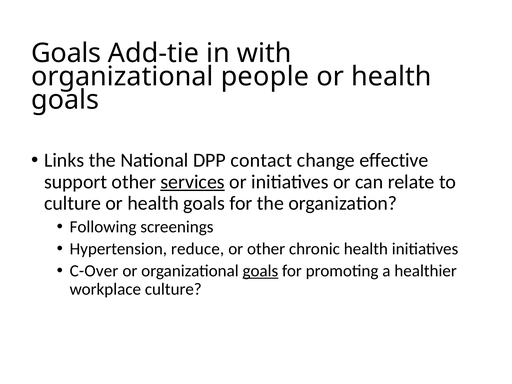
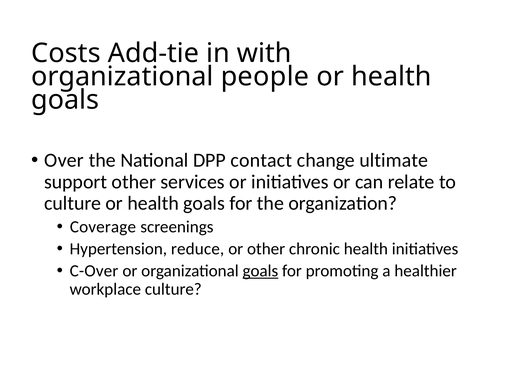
Goals at (66, 53): Goals -> Costs
Links: Links -> Over
effective: effective -> ultimate
services underline: present -> none
Following: Following -> Coverage
